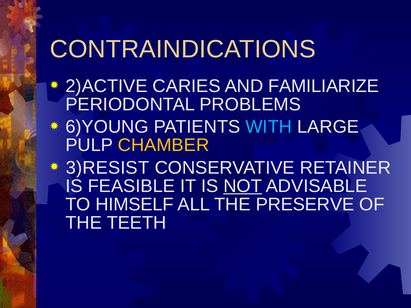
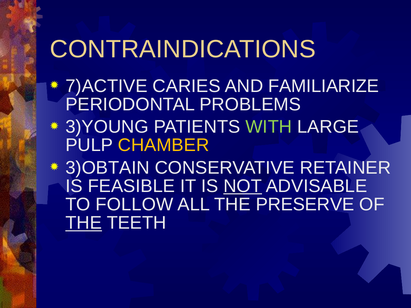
2)ACTIVE: 2)ACTIVE -> 7)ACTIVE
6)YOUNG: 6)YOUNG -> 3)YOUNG
WITH colour: light blue -> light green
3)RESIST: 3)RESIST -> 3)OBTAIN
HIMSELF: HIMSELF -> FOLLOW
THE at (84, 223) underline: none -> present
